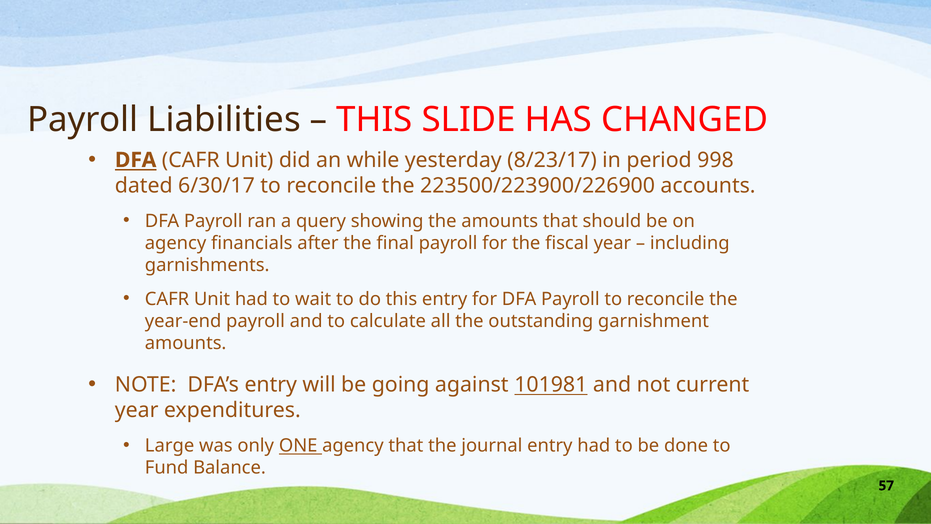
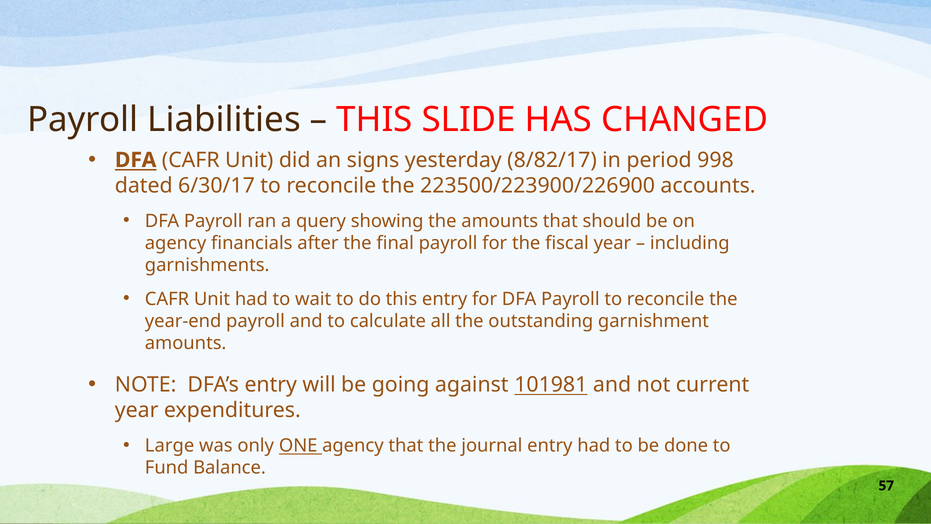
while: while -> signs
8/23/17: 8/23/17 -> 8/82/17
